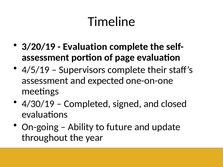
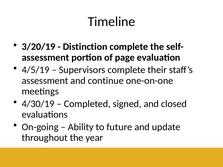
Evaluation at (85, 47): Evaluation -> Distinction
expected: expected -> continue
